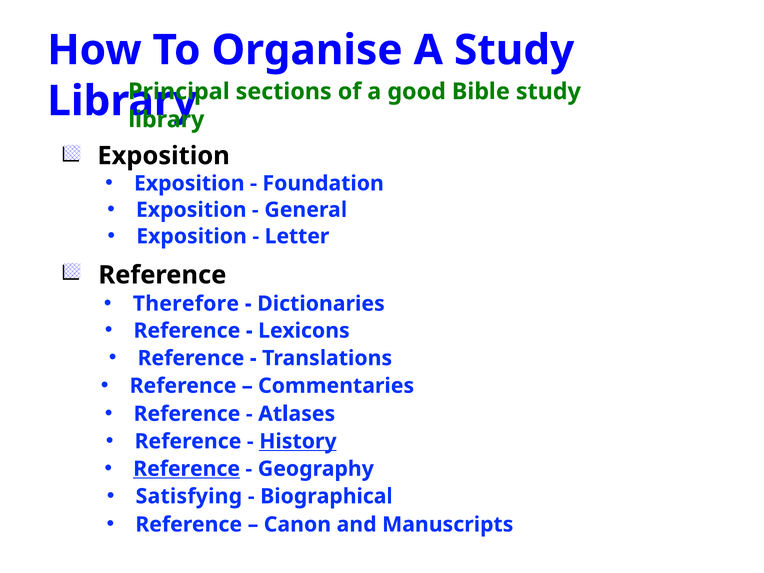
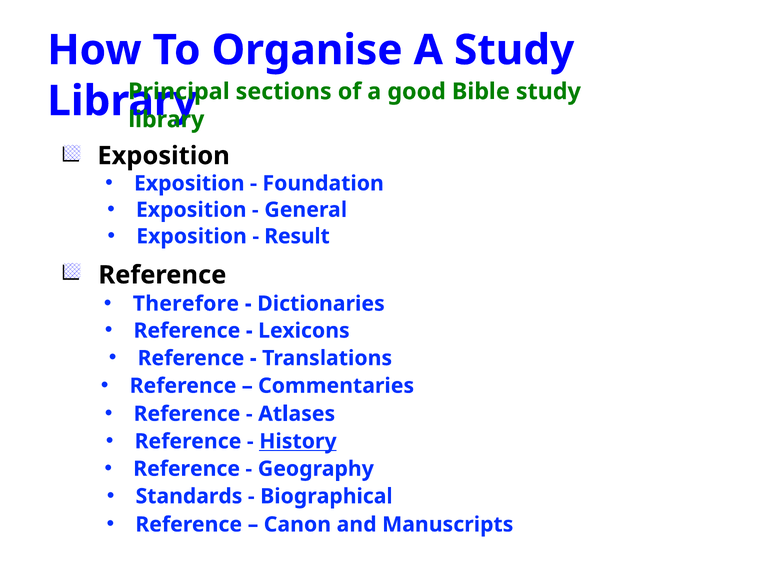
Letter: Letter -> Result
Reference at (187, 469) underline: present -> none
Satisfying: Satisfying -> Standards
